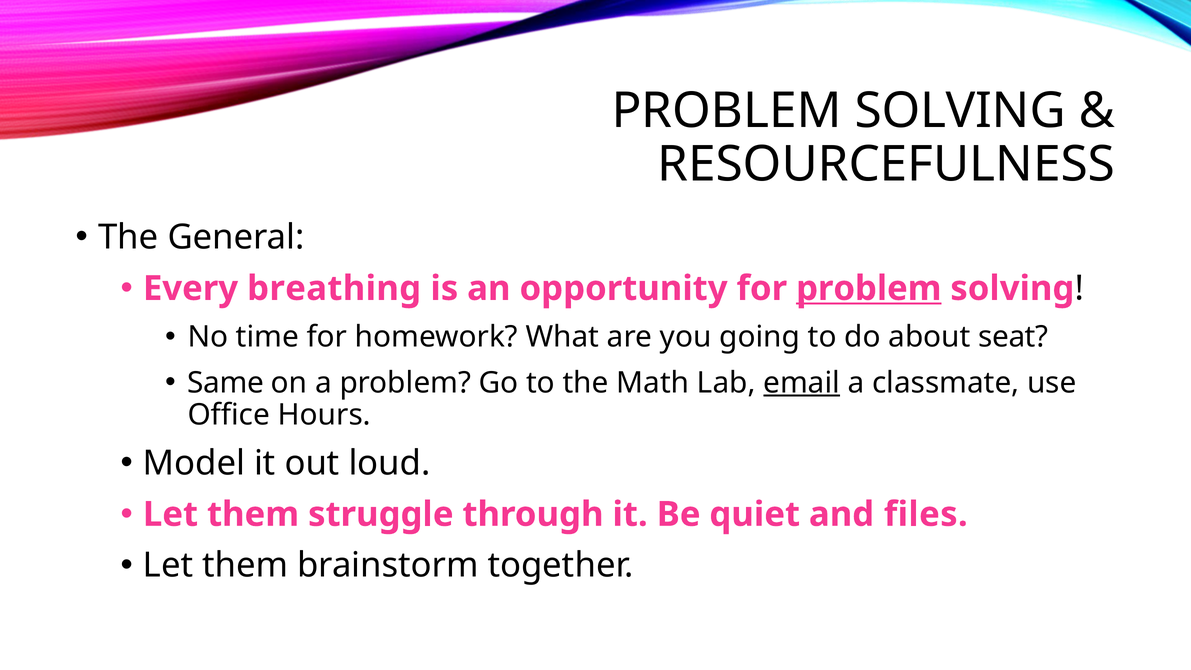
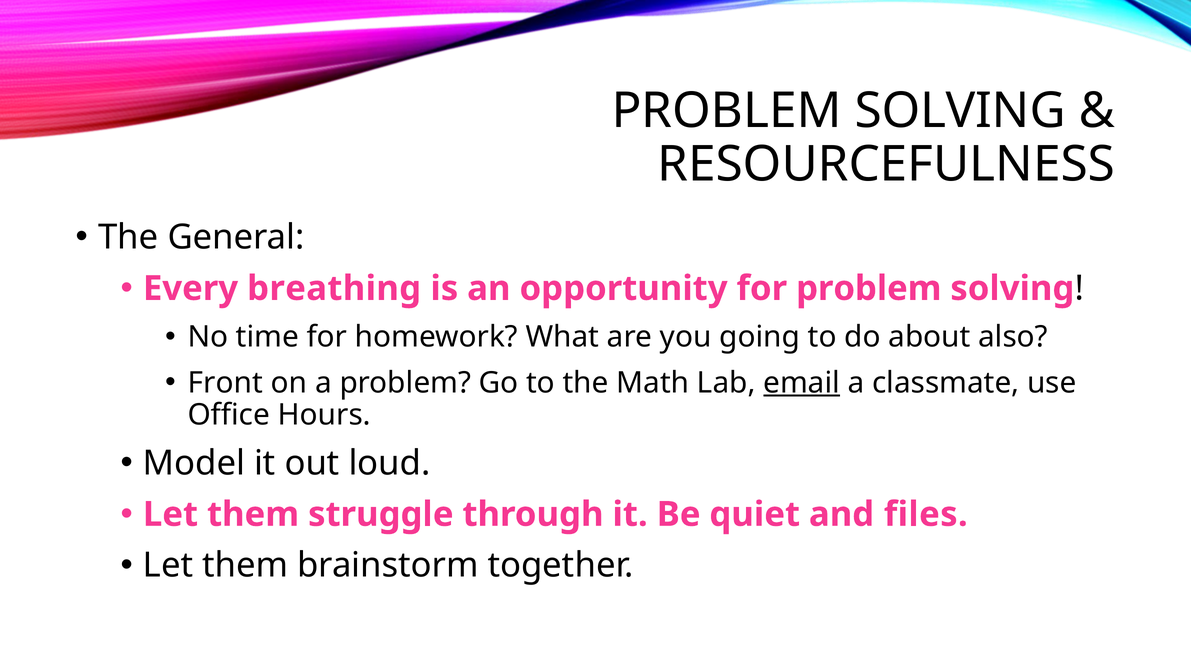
problem at (869, 288) underline: present -> none
seat: seat -> also
Same: Same -> Front
